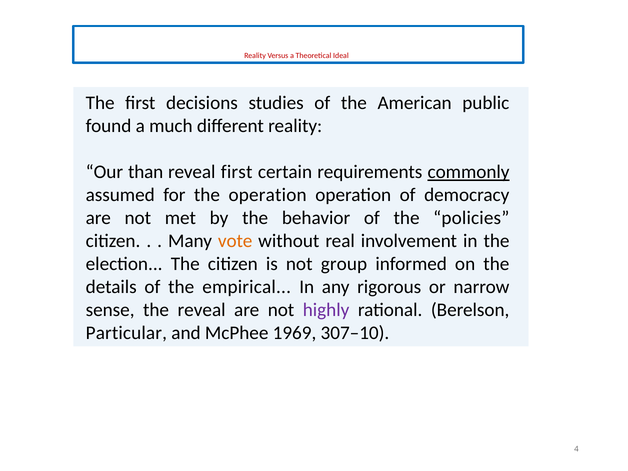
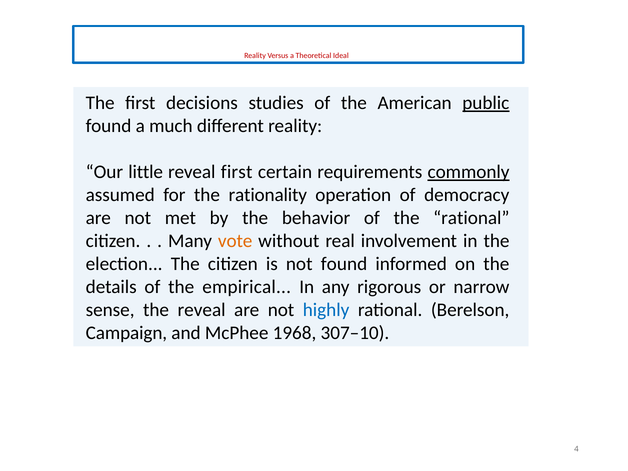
public underline: none -> present
than: than -> little
the operation: operation -> rationality
the policies: policies -> rational
not group: group -> found
highly colour: purple -> blue
Particular: Particular -> Campaign
1969: 1969 -> 1968
